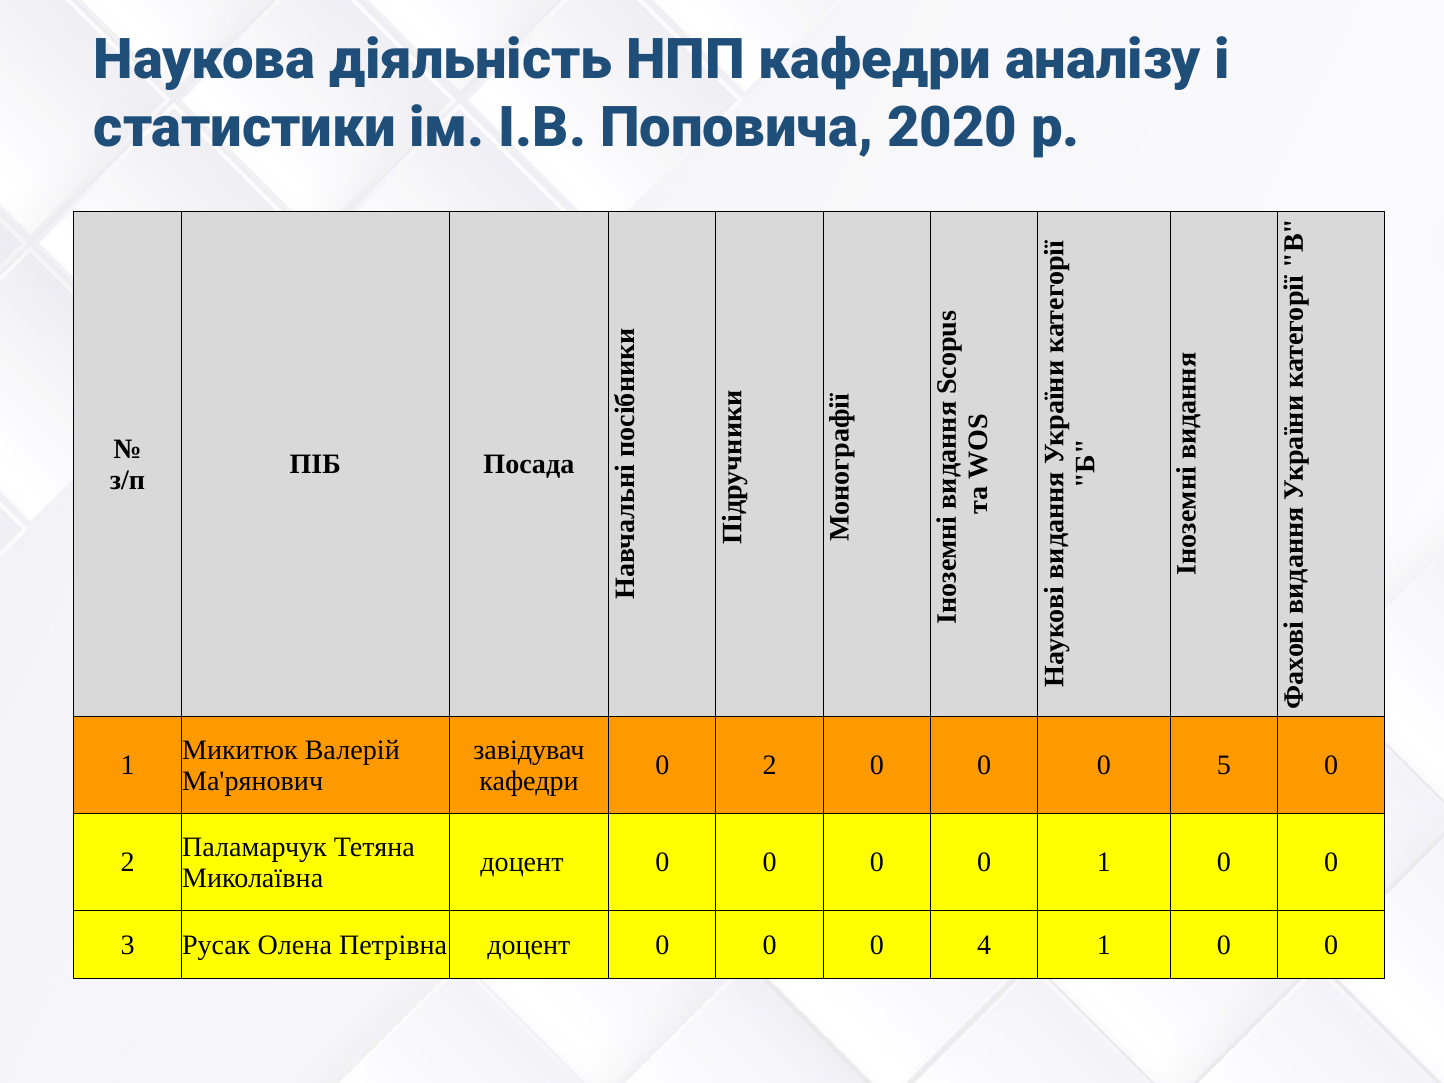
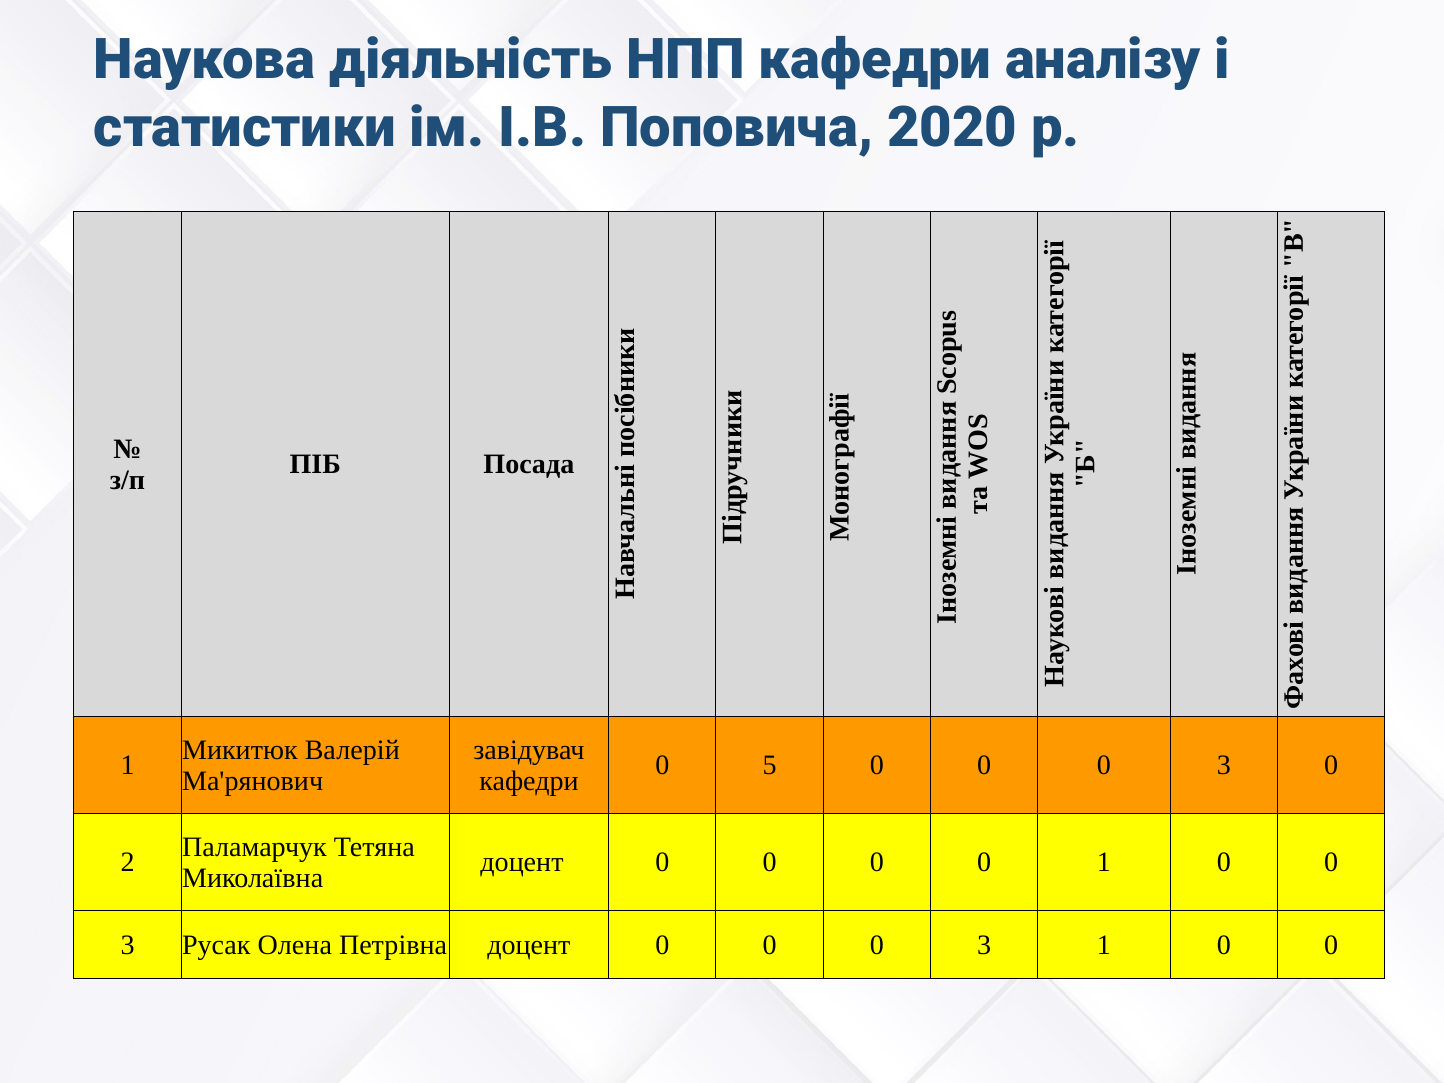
2 at (770, 765): 2 -> 5
5 at (1224, 765): 5 -> 3
4 at (984, 945): 4 -> 3
